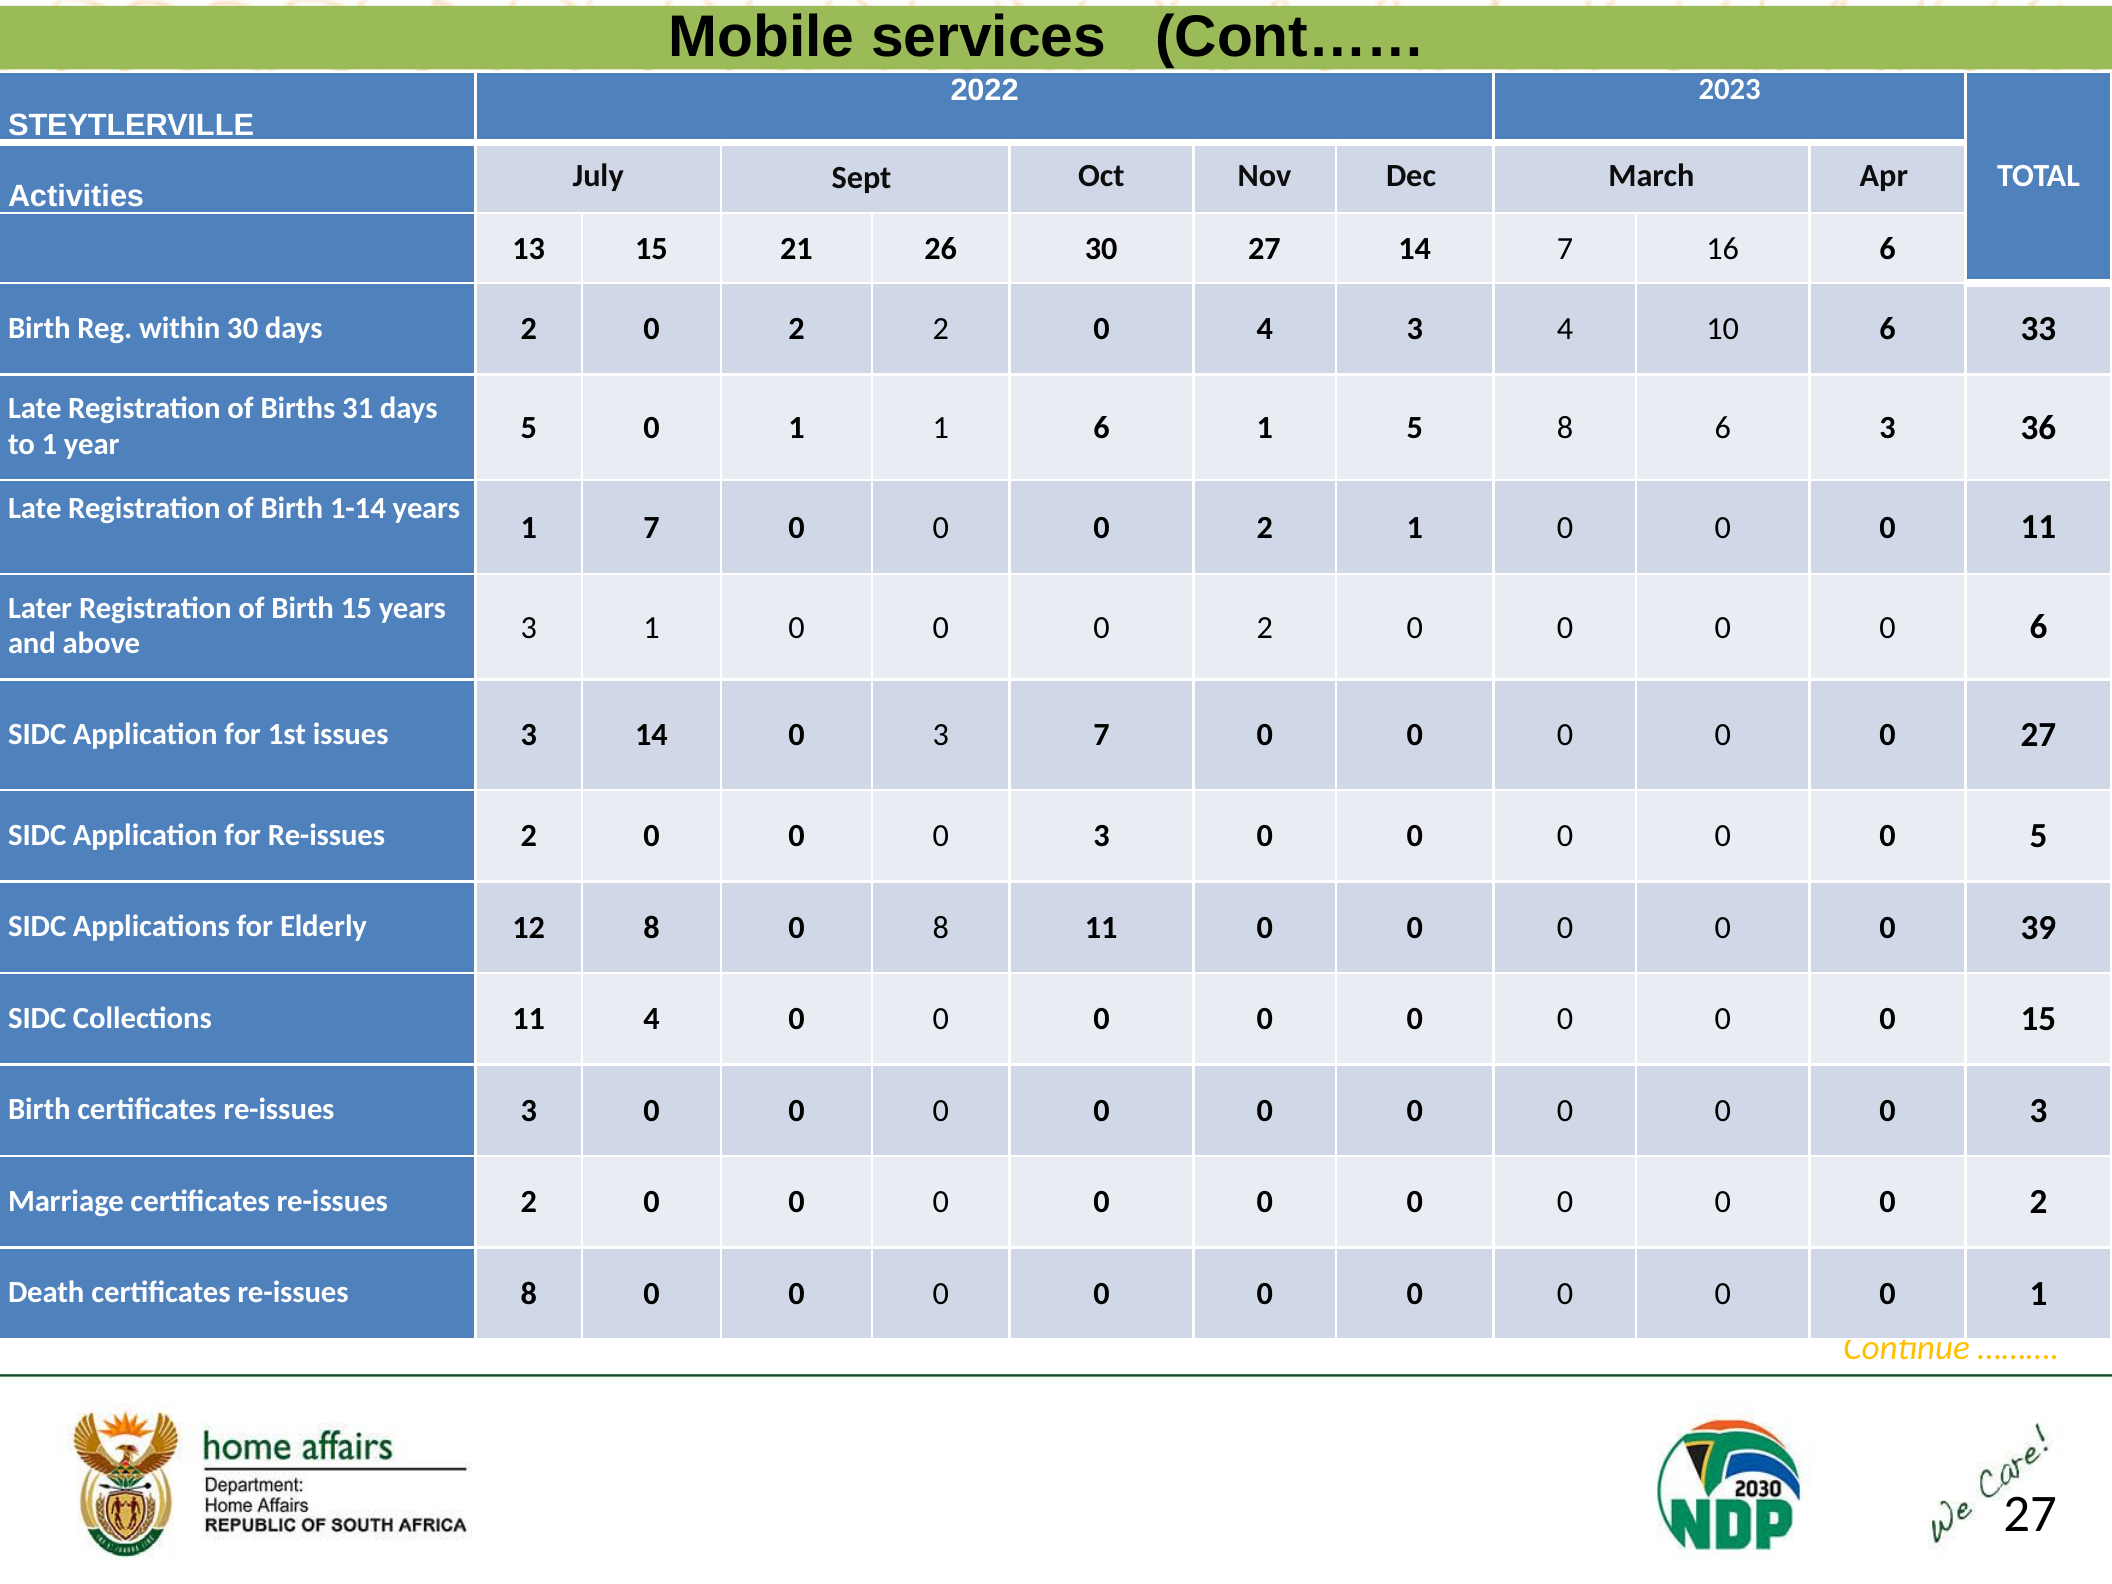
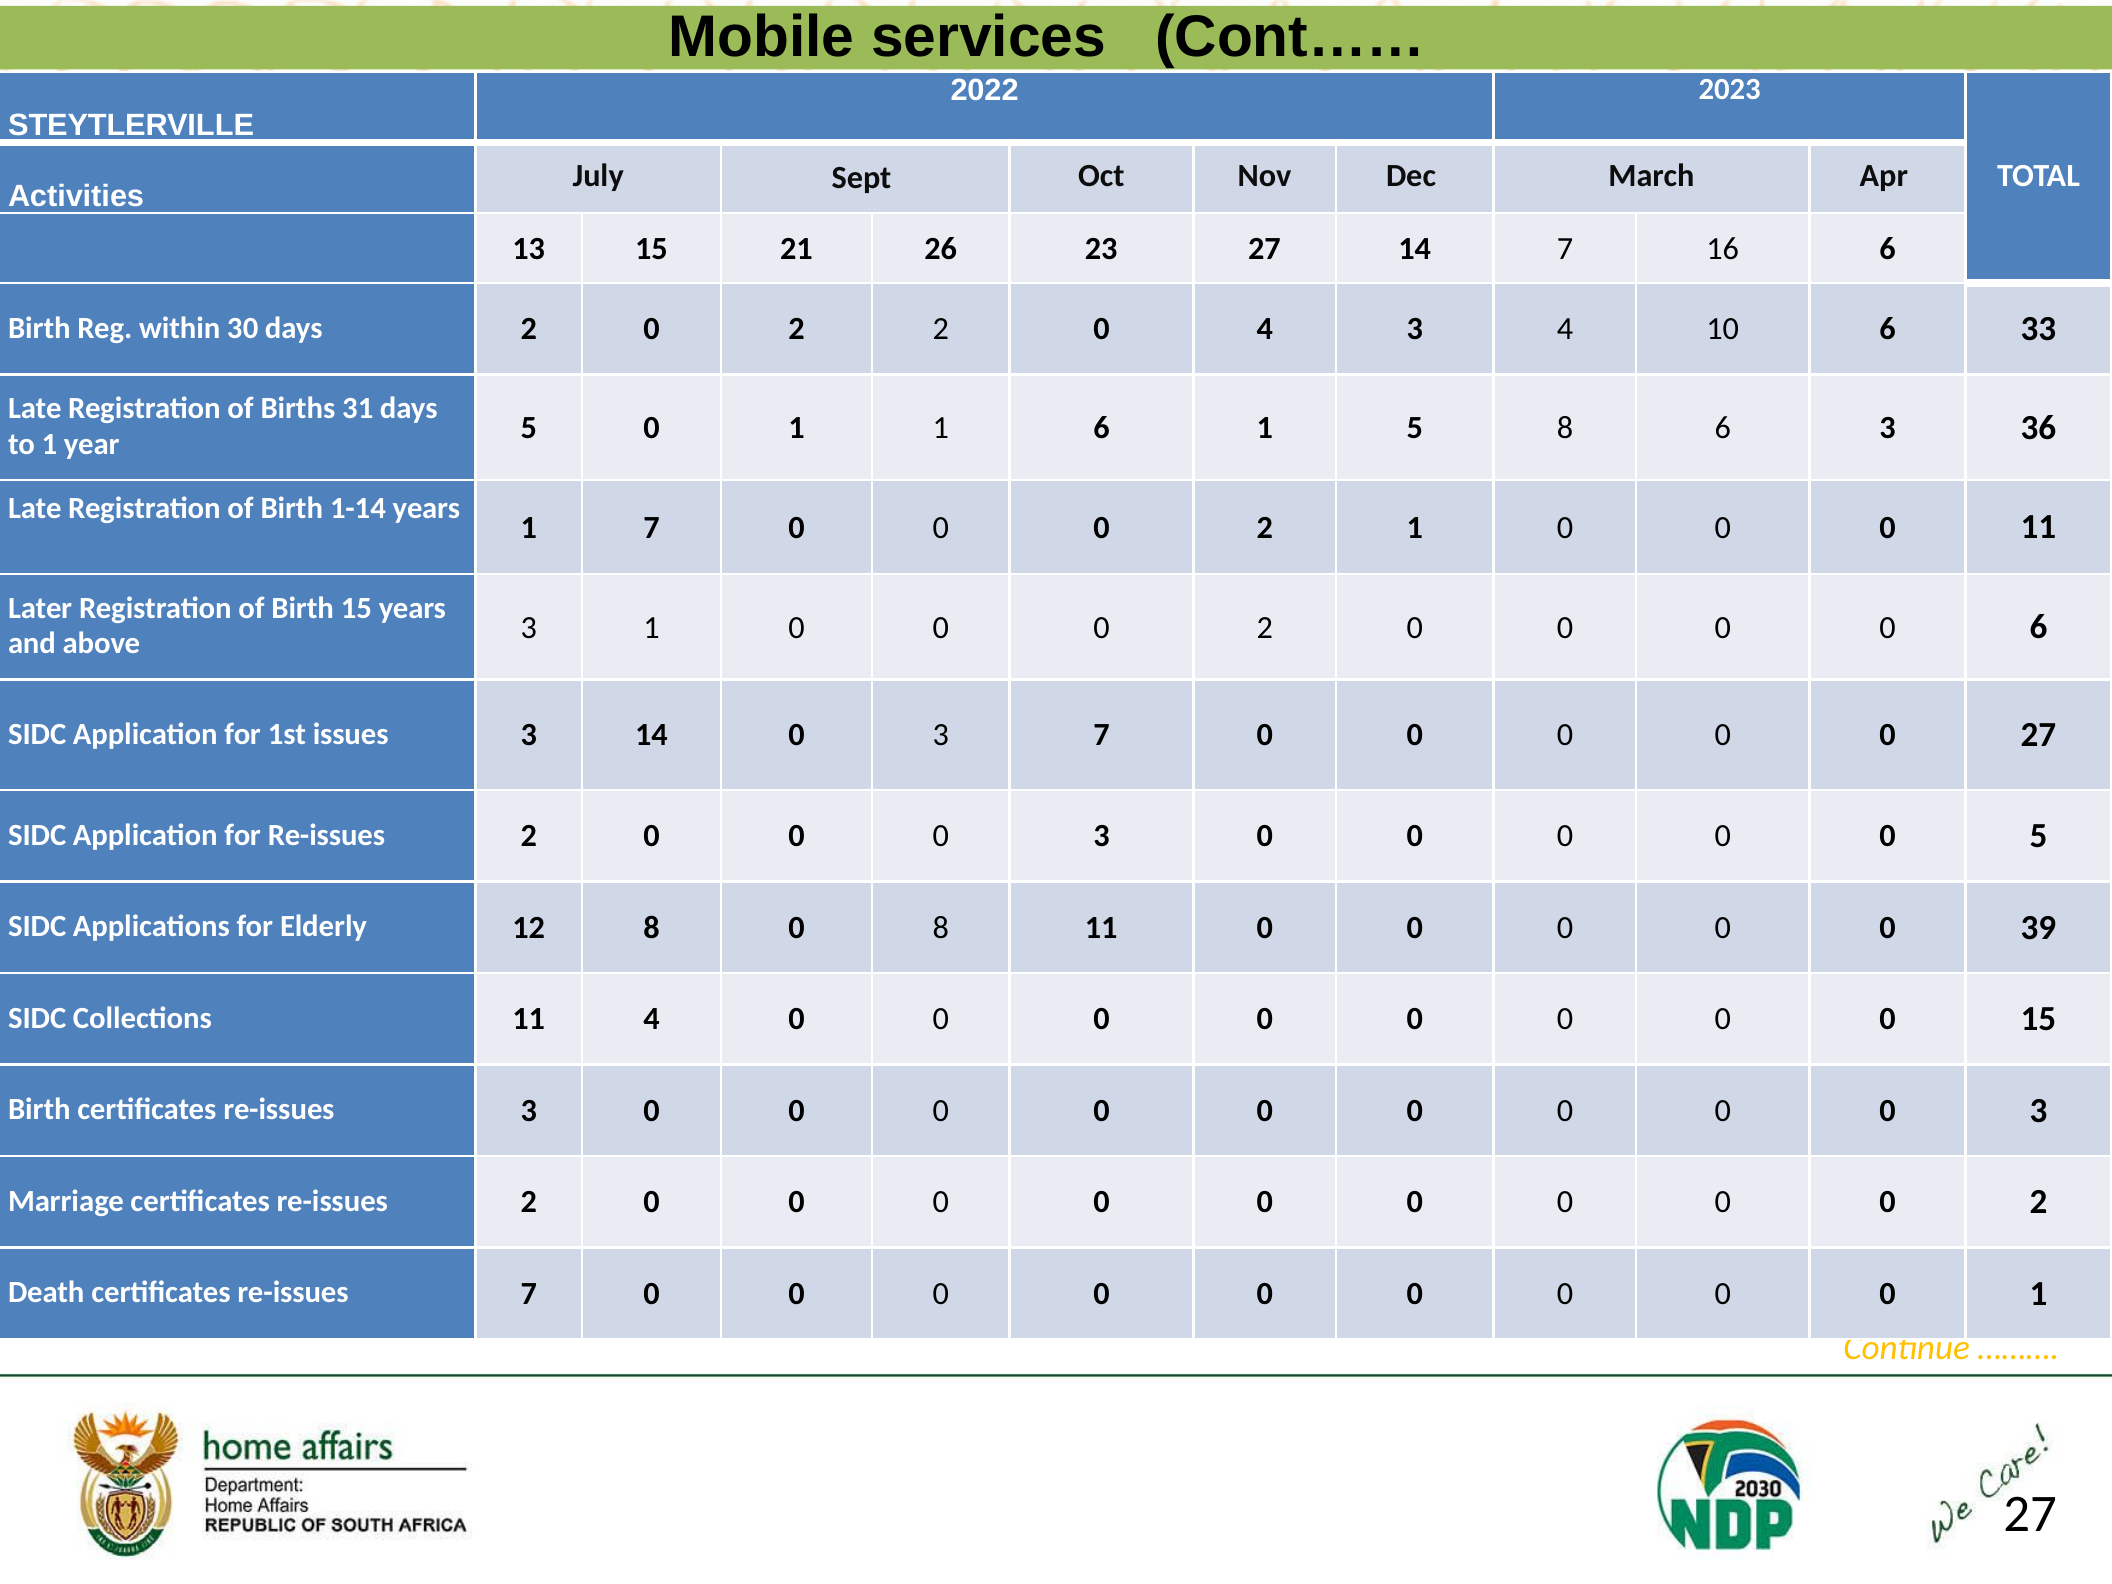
26 30: 30 -> 23
re-issues 8: 8 -> 7
